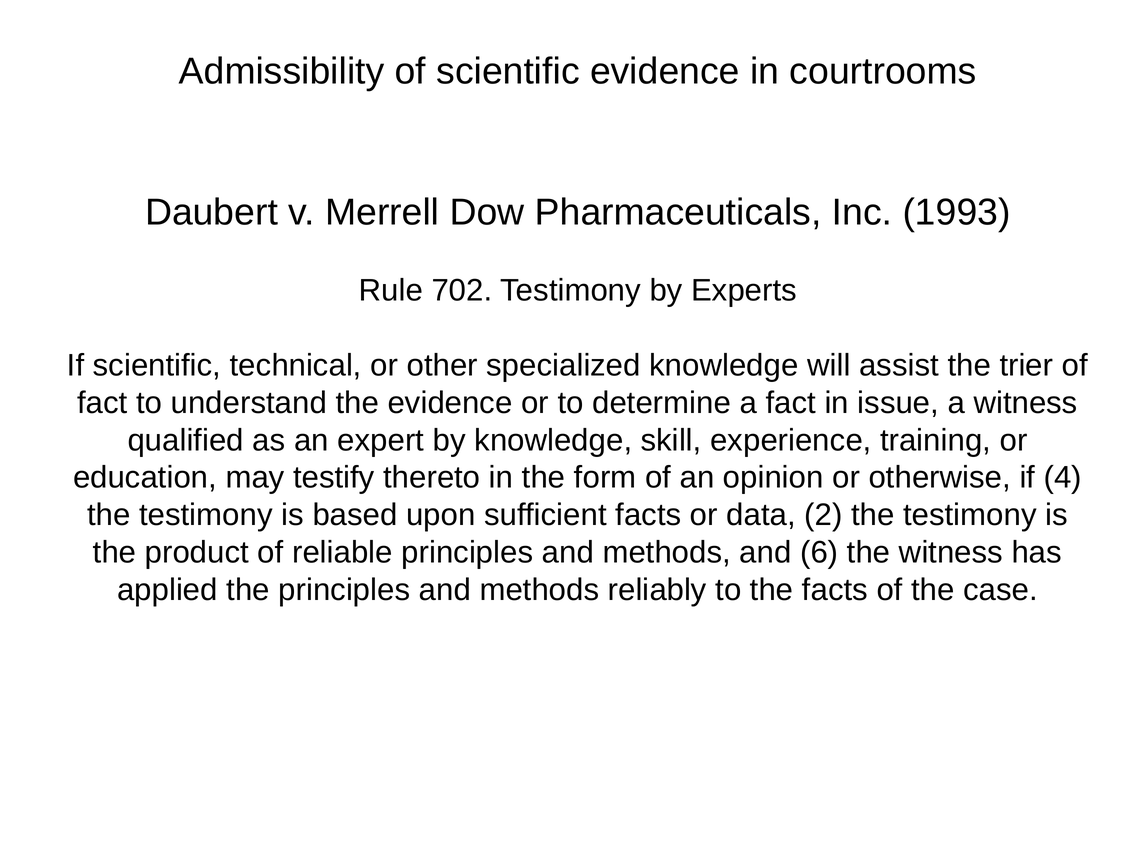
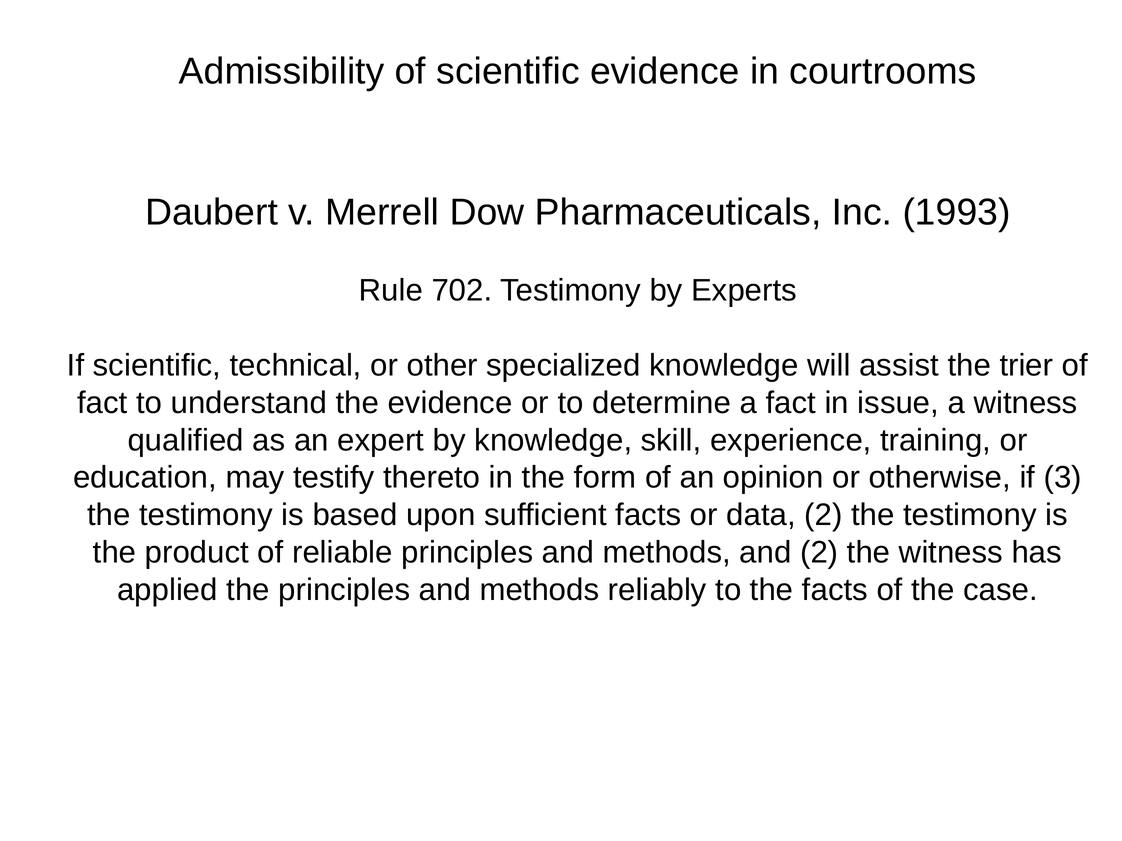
4: 4 -> 3
and 6: 6 -> 2
